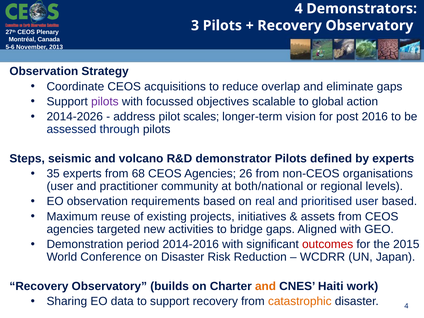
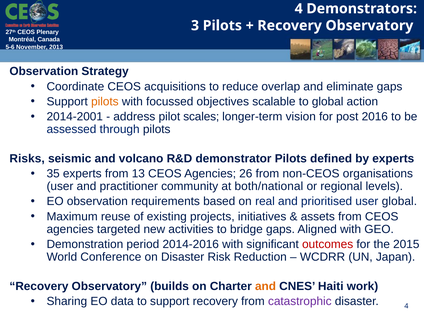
pilots at (105, 102) colour: purple -> orange
2014-2026: 2014-2026 -> 2014-2001
Steps: Steps -> Risks
68: 68 -> 13
user based: based -> global
catastrophic colour: orange -> purple
